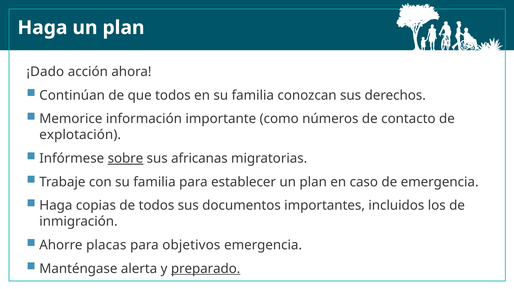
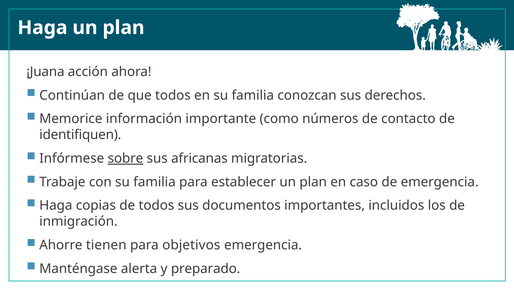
¡Dado: ¡Dado -> ¡Juana
explotación: explotación -> identifiquen
placas: placas -> tienen
preparado underline: present -> none
